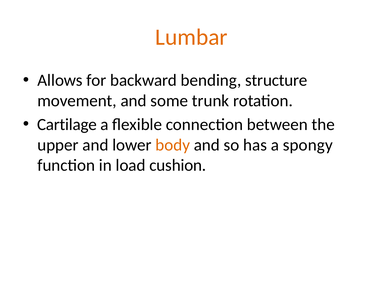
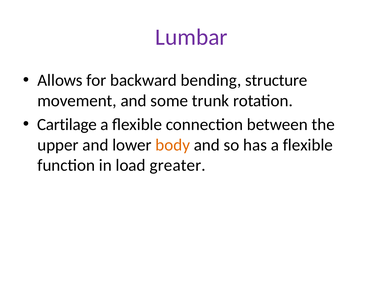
Lumbar colour: orange -> purple
has a spongy: spongy -> flexible
cushion: cushion -> greater
